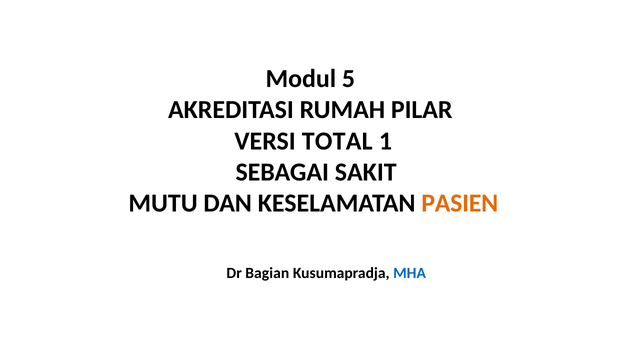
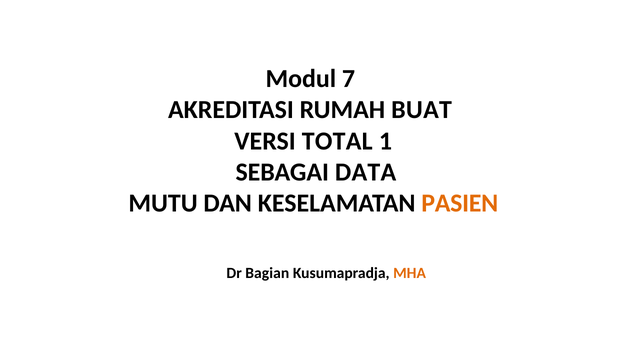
5: 5 -> 7
PILAR: PILAR -> BUAT
SAKIT: SAKIT -> DATA
MHA colour: blue -> orange
